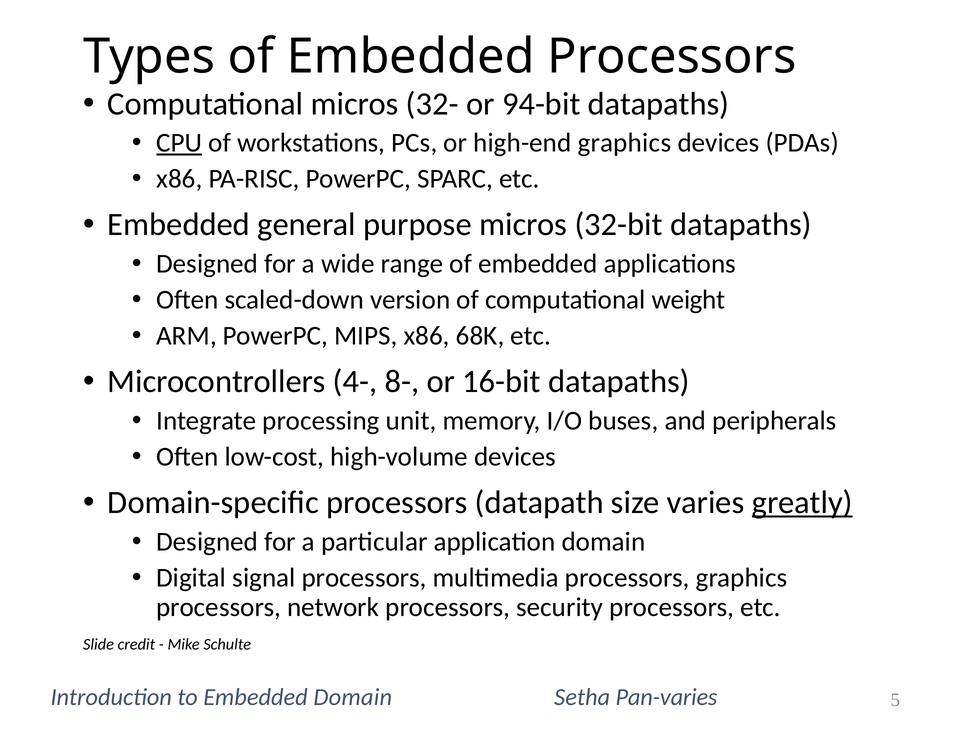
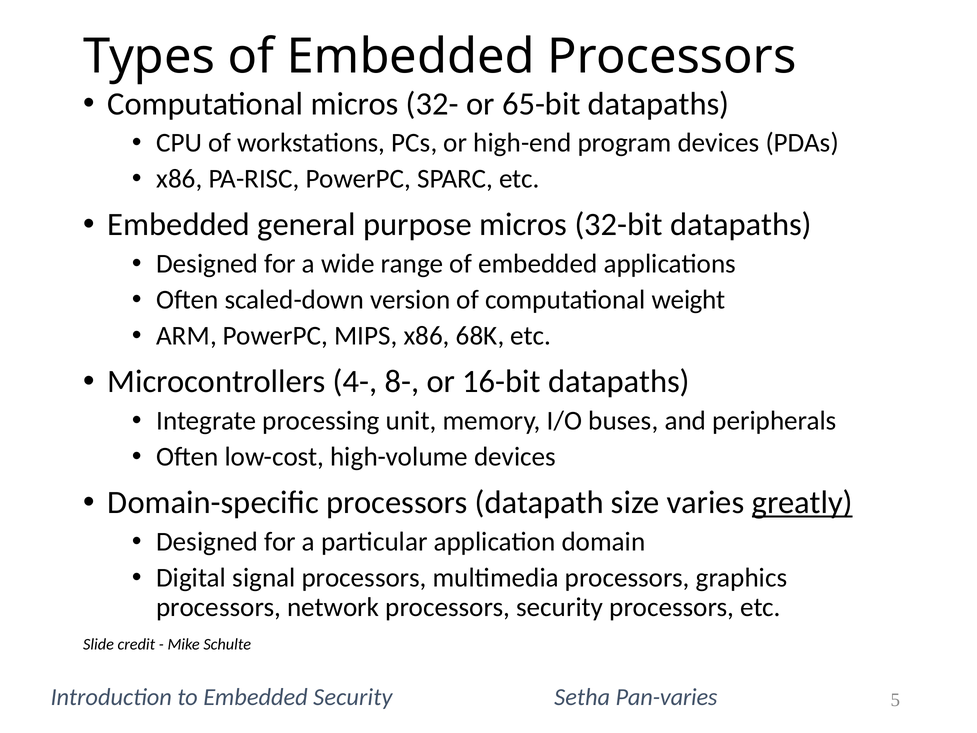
94-bit: 94-bit -> 65-bit
CPU underline: present -> none
high-end graphics: graphics -> program
Embedded Domain: Domain -> Security
